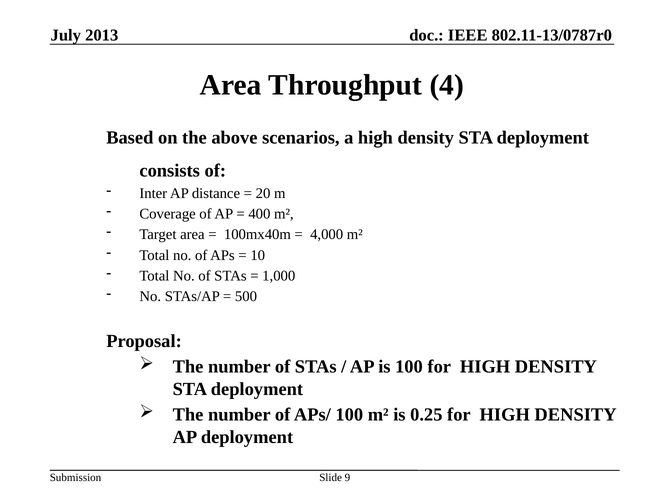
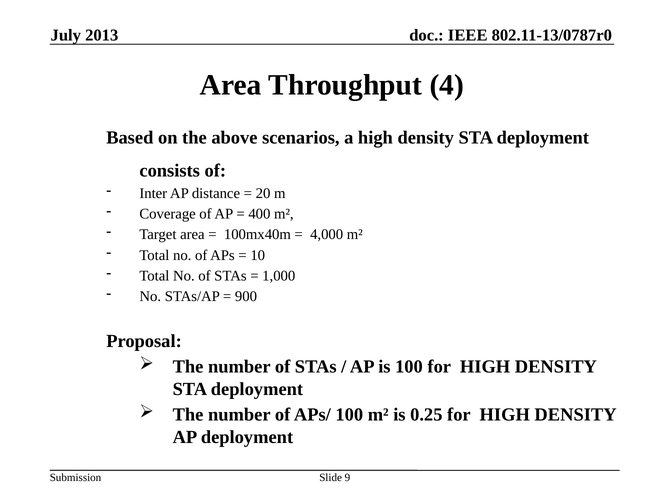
500: 500 -> 900
